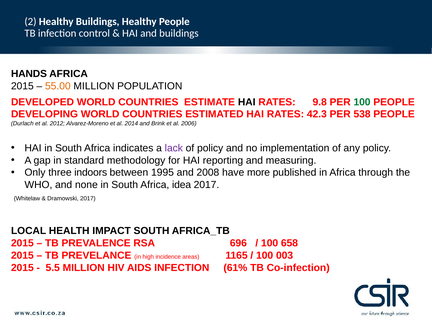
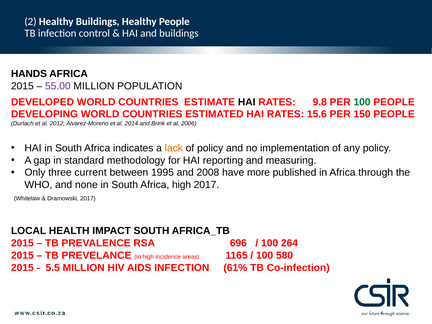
55.00 colour: orange -> purple
42.3: 42.3 -> 15.6
538: 538 -> 150
lack colour: purple -> orange
indoors: indoors -> current
Africa idea: idea -> high
658: 658 -> 264
003: 003 -> 580
